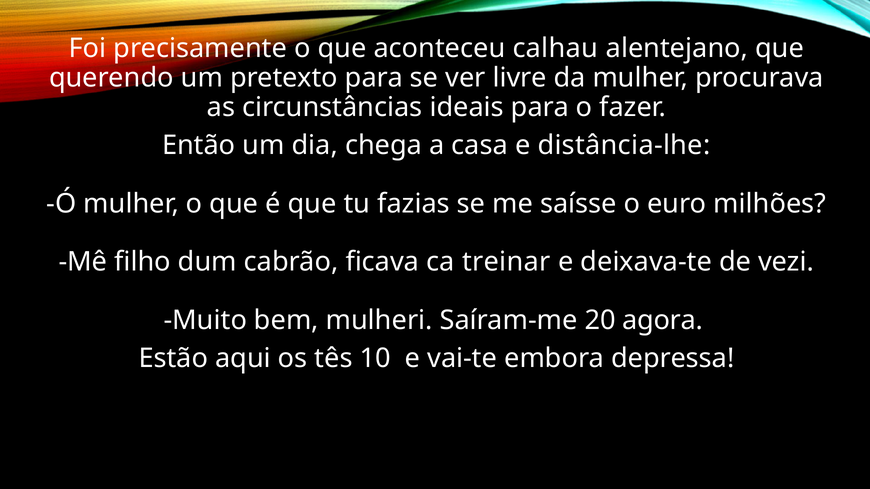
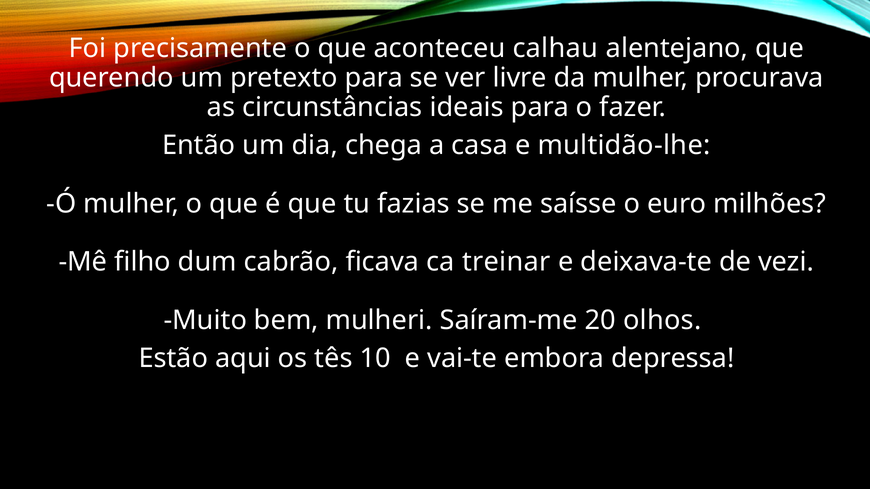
distância-lhe: distância-lhe -> multidão-lhe
agora: agora -> olhos
